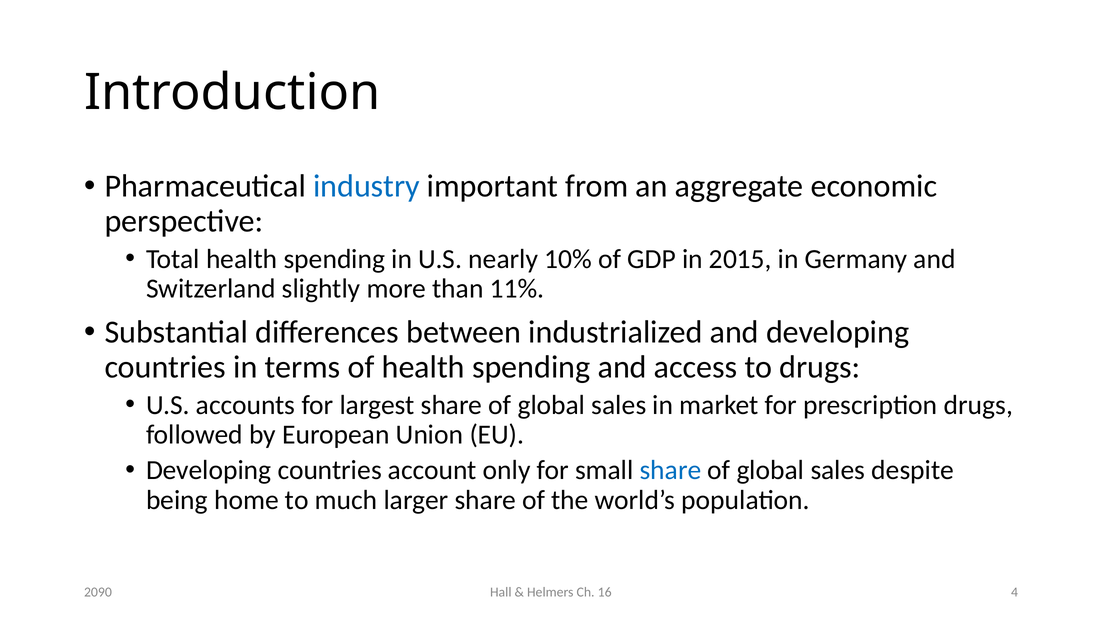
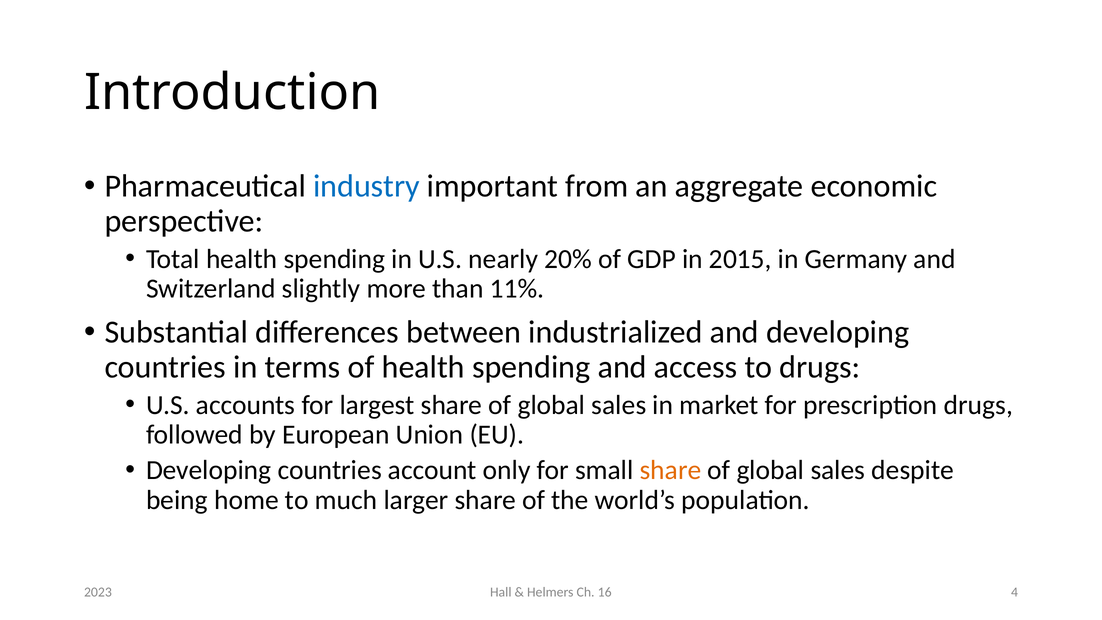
10%: 10% -> 20%
share at (671, 470) colour: blue -> orange
2090: 2090 -> 2023
